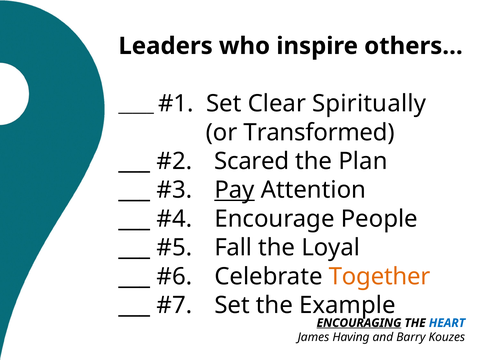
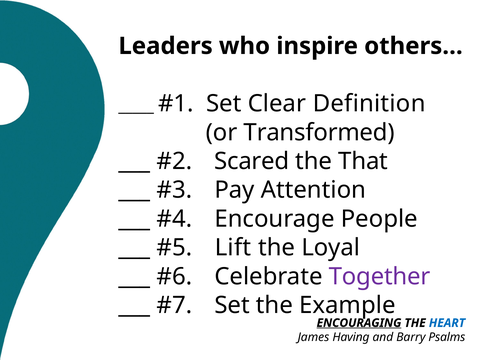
Spiritually: Spiritually -> Definition
Plan: Plan -> That
Pay underline: present -> none
Fall: Fall -> Lift
Together colour: orange -> purple
Kouzes: Kouzes -> Psalms
